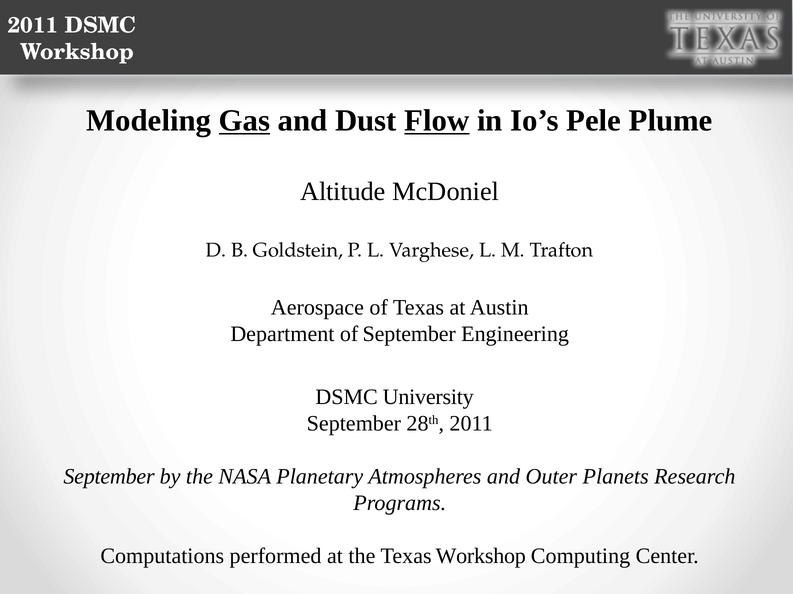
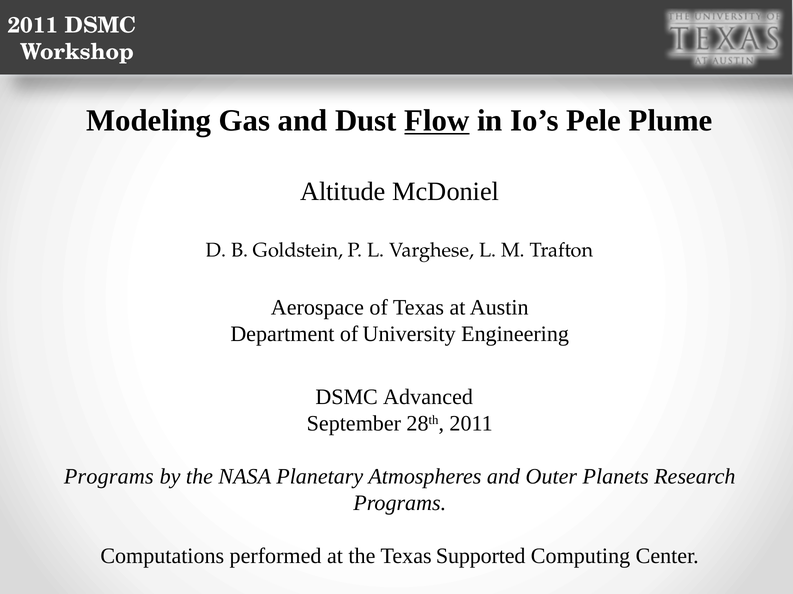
Gas underline: present -> none
of September: September -> University
University: University -> Advanced
September at (109, 477): September -> Programs
Texas Workshop: Workshop -> Supported
